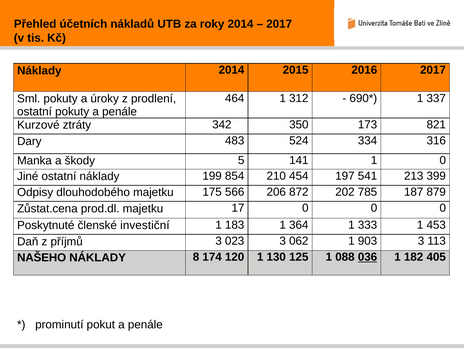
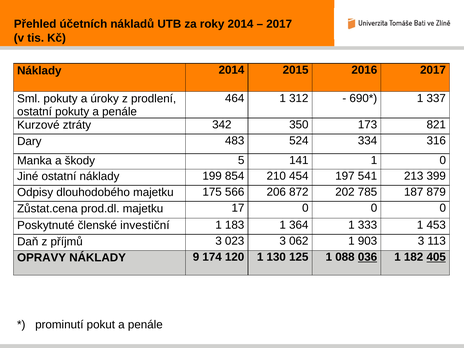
NAŠEHO: NAŠEHO -> OPRAVY
8: 8 -> 9
405 underline: none -> present
